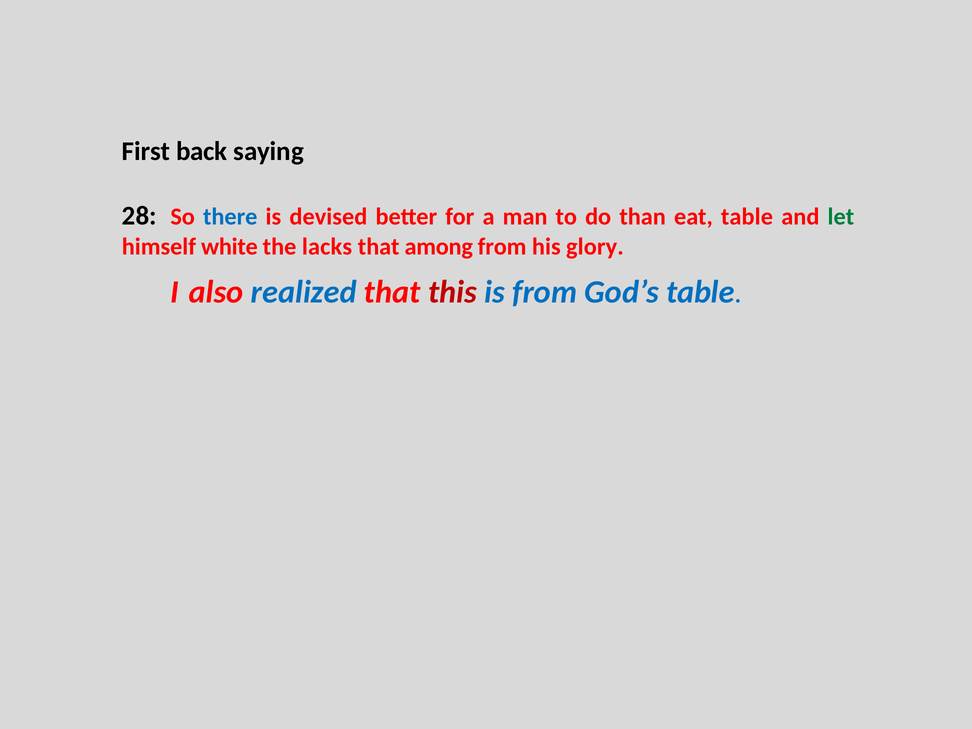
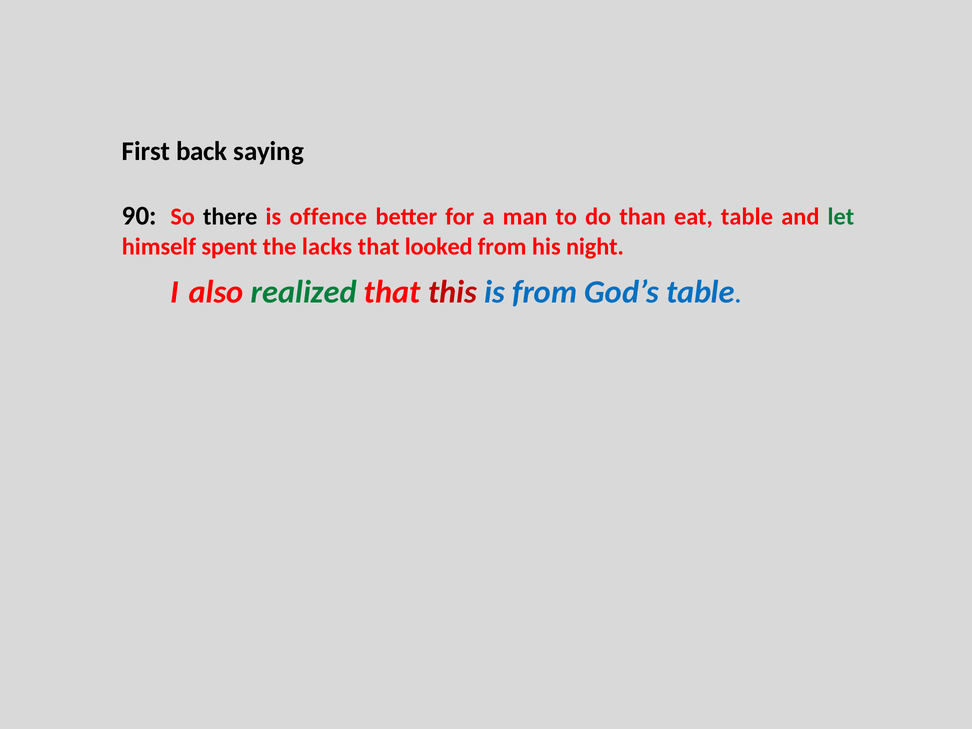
28: 28 -> 90
there colour: blue -> black
devised: devised -> offence
white: white -> spent
among: among -> looked
glory: glory -> night
realized colour: blue -> green
